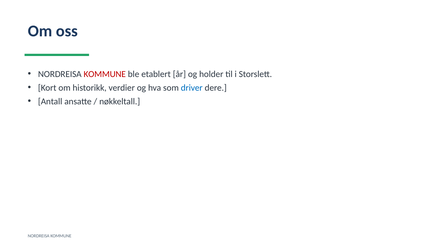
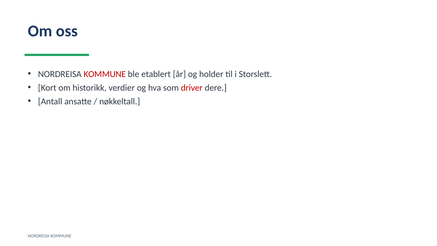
driver colour: blue -> red
